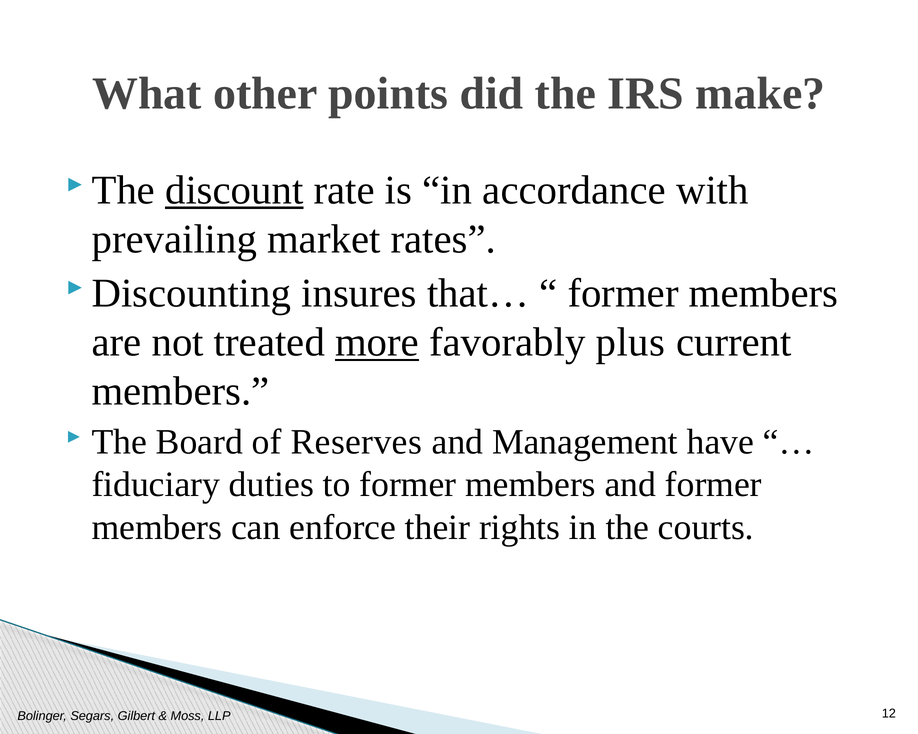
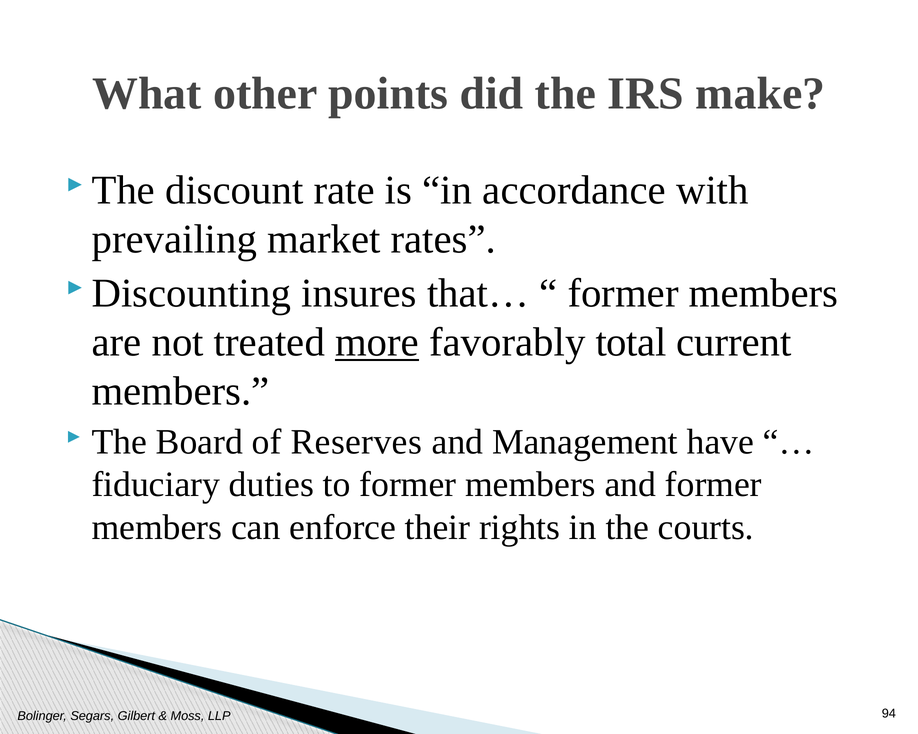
discount underline: present -> none
plus: plus -> total
12: 12 -> 94
